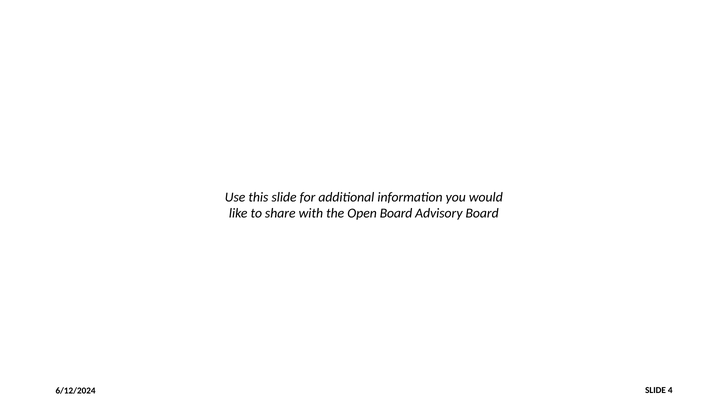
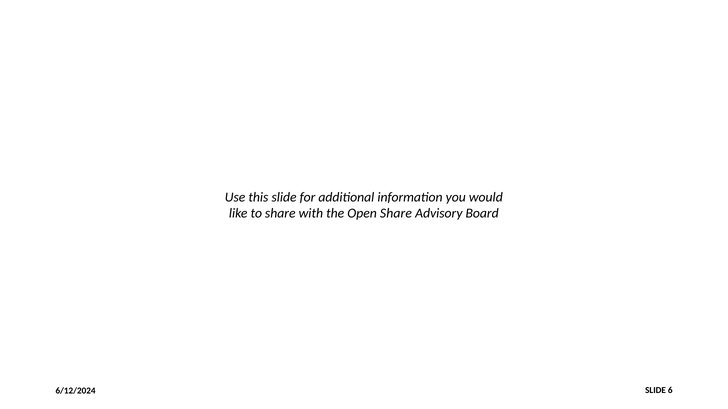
Open Board: Board -> Share
4: 4 -> 6
